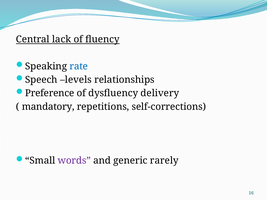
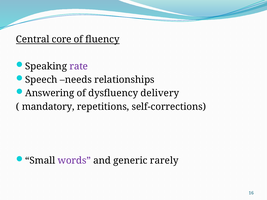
lack: lack -> core
rate colour: blue -> purple
levels: levels -> needs
Preference: Preference -> Answering
